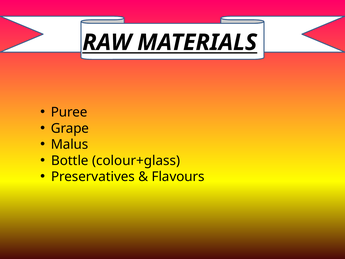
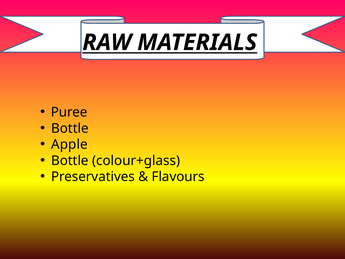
Grape at (70, 128): Grape -> Bottle
Malus: Malus -> Apple
